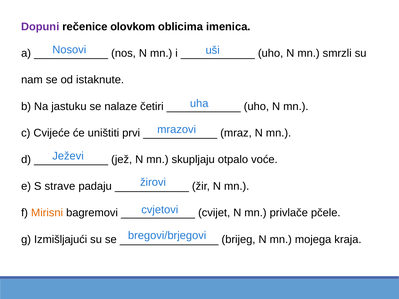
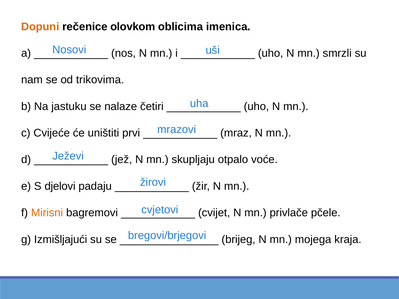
Dopuni colour: purple -> orange
istaknute: istaknute -> trikovima
strave: strave -> djelovi
